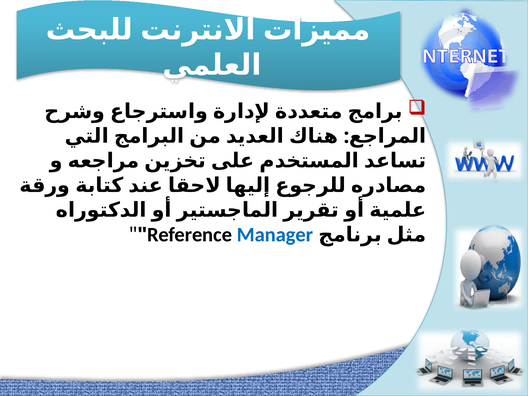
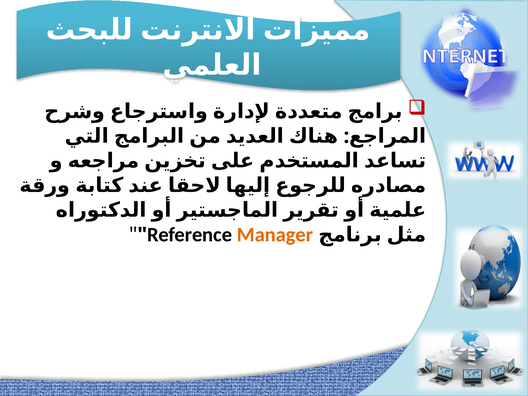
Manager colour: blue -> orange
